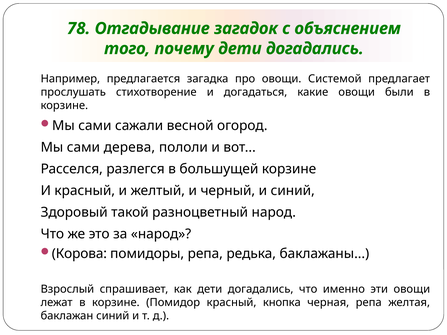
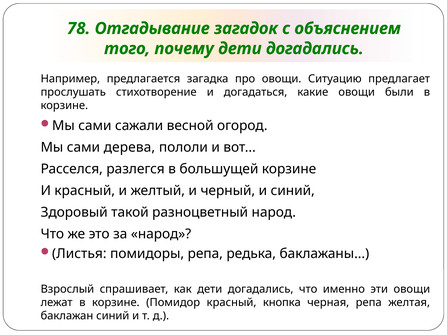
Системой: Системой -> Ситуацию
Корова: Корова -> Листья
